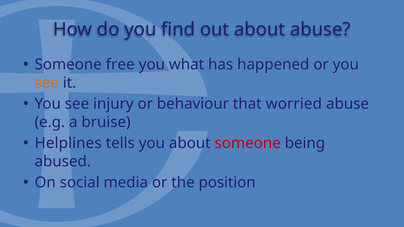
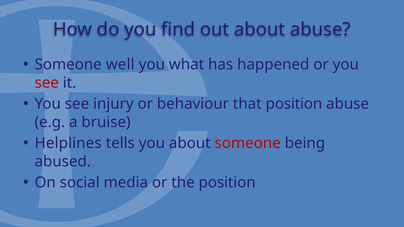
free: free -> well
see at (47, 83) colour: orange -> red
that worried: worried -> position
